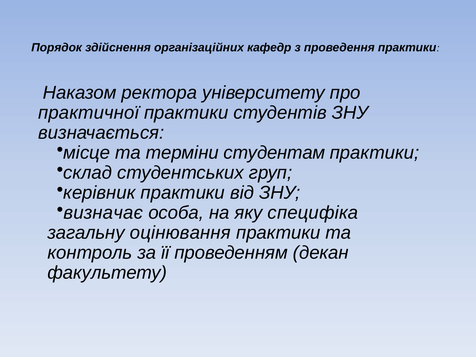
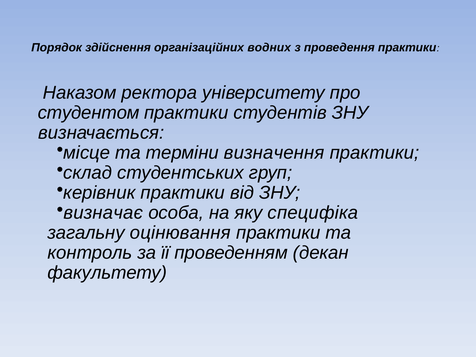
кафедр: кафедр -> водних
практичної: практичної -> студентом
студентам: студентам -> визначення
